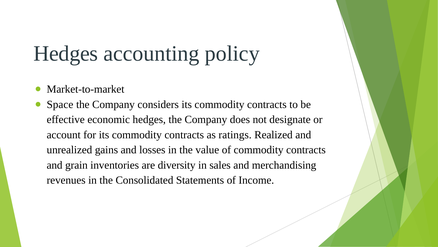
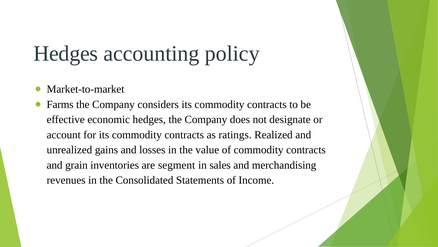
Space: Space -> Farms
diversity: diversity -> segment
